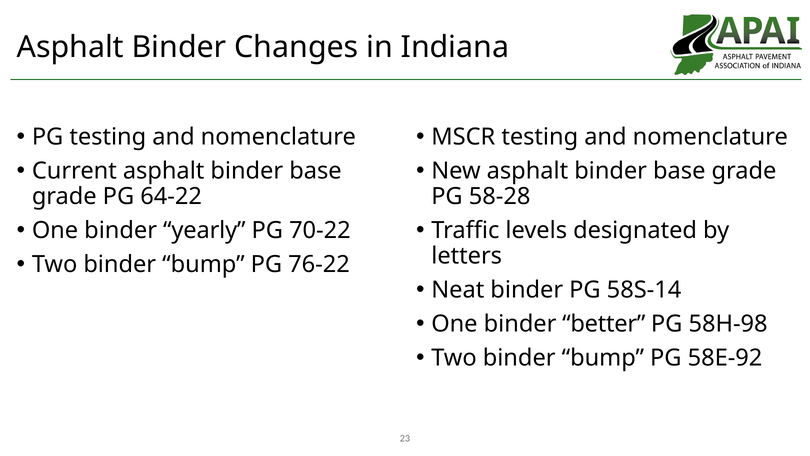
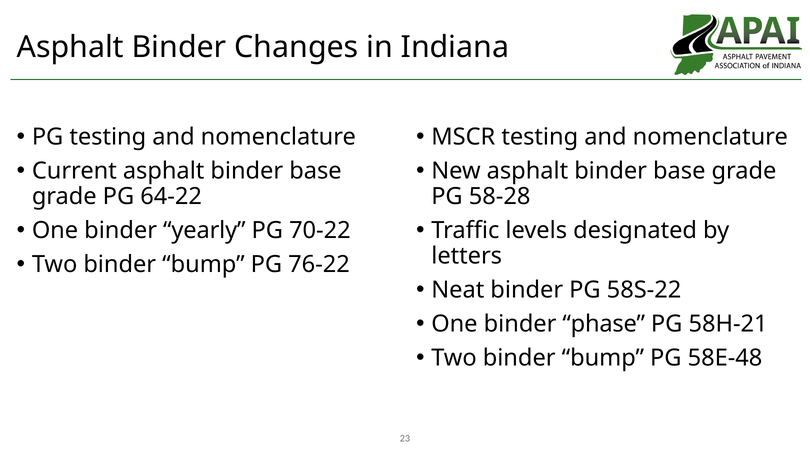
58S-14: 58S-14 -> 58S-22
better: better -> phase
58H-98: 58H-98 -> 58H-21
58E-92: 58E-92 -> 58E-48
